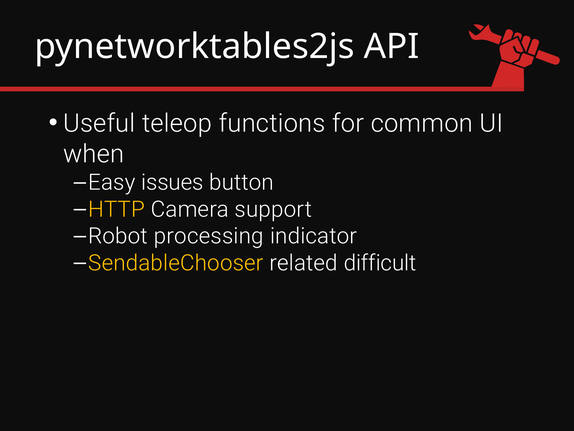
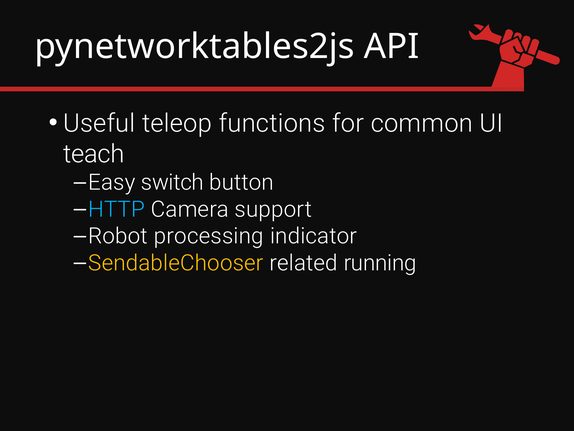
when: when -> teach
issues: issues -> switch
HTTP colour: yellow -> light blue
difficult: difficult -> running
